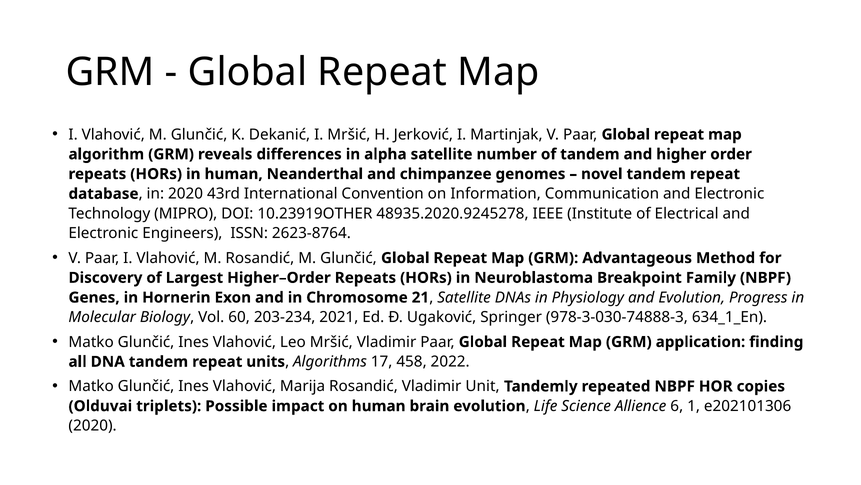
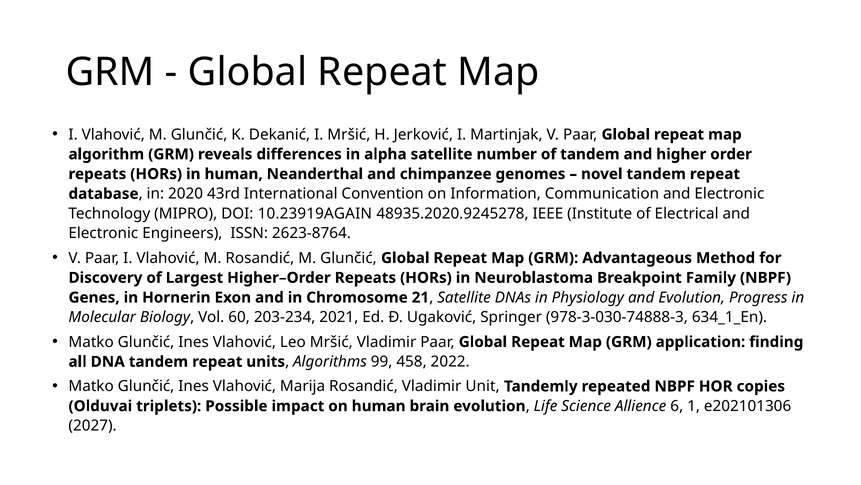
10.23919OTHER: 10.23919OTHER -> 10.23919AGAIN
17: 17 -> 99
2020 at (93, 425): 2020 -> 2027
